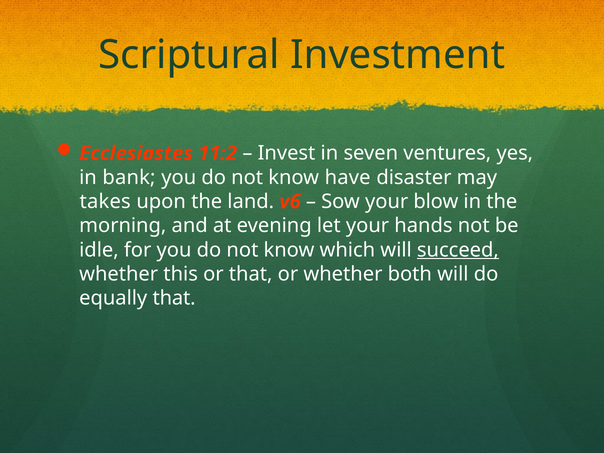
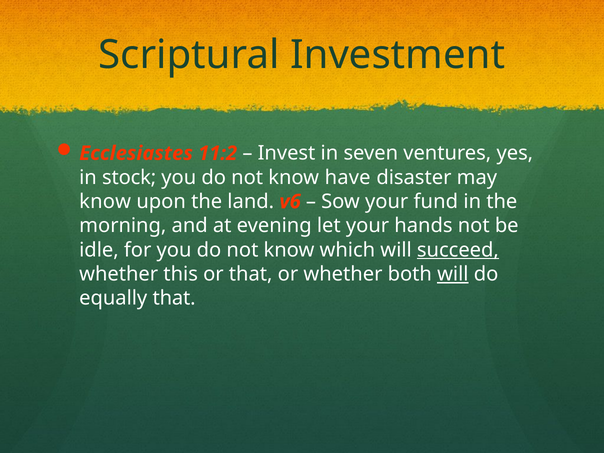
bank: bank -> stock
takes at (105, 202): takes -> know
blow: blow -> fund
will at (453, 274) underline: none -> present
